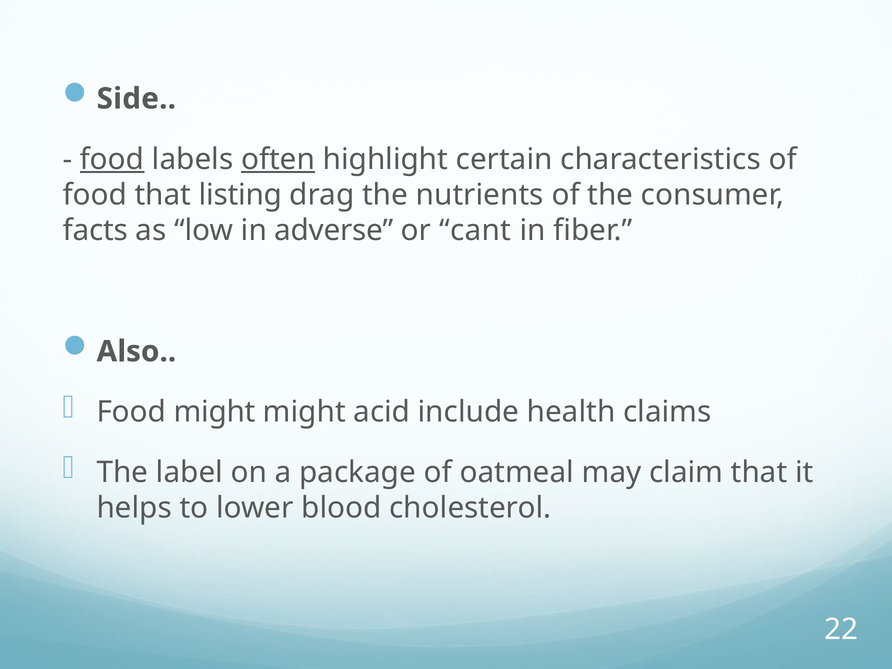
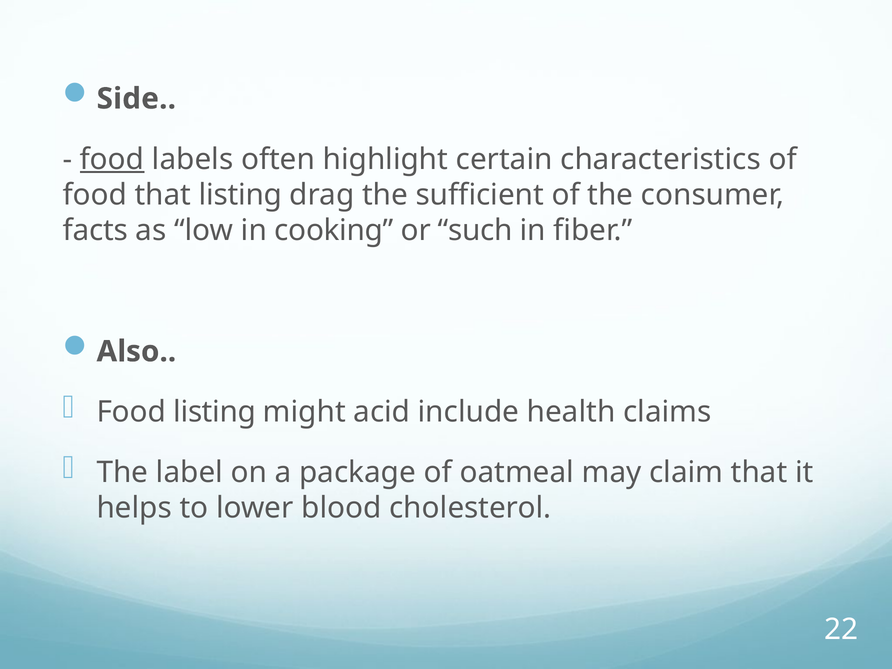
often underline: present -> none
nutrients: nutrients -> sufficient
adverse: adverse -> cooking
cant: cant -> such
Food might: might -> listing
